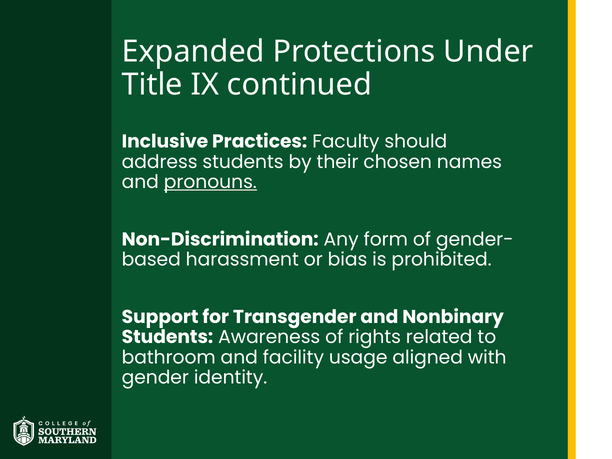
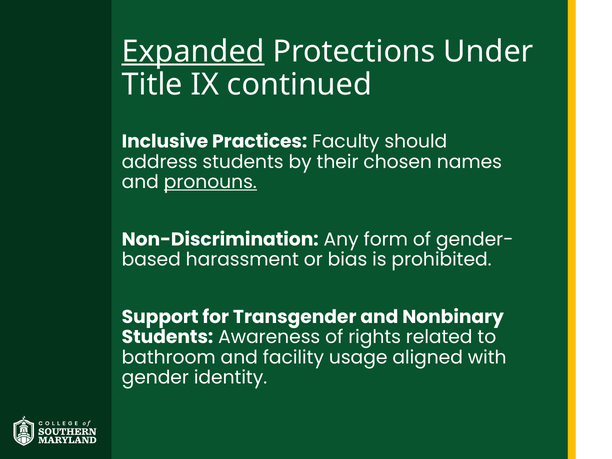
Expanded underline: none -> present
